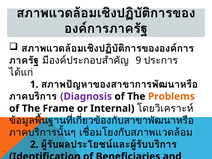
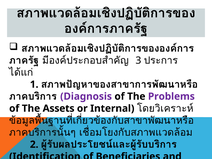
9: 9 -> 3
Problems colour: orange -> purple
Frame: Frame -> Assets
